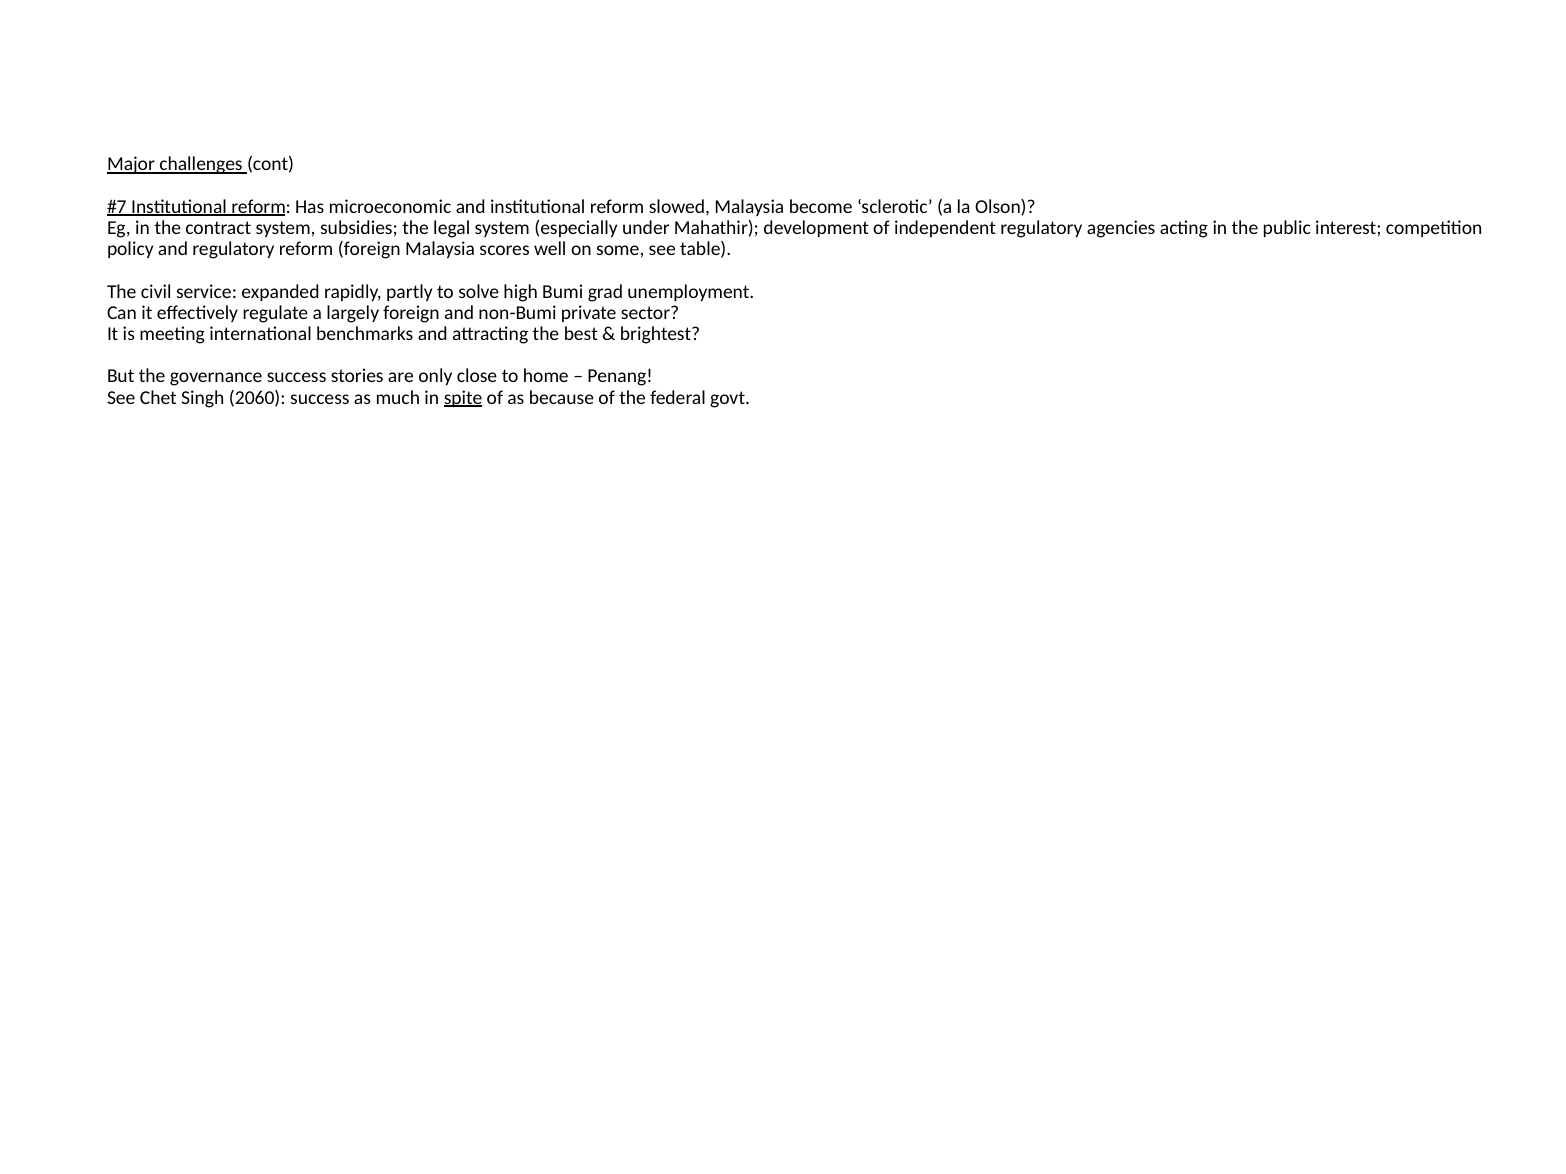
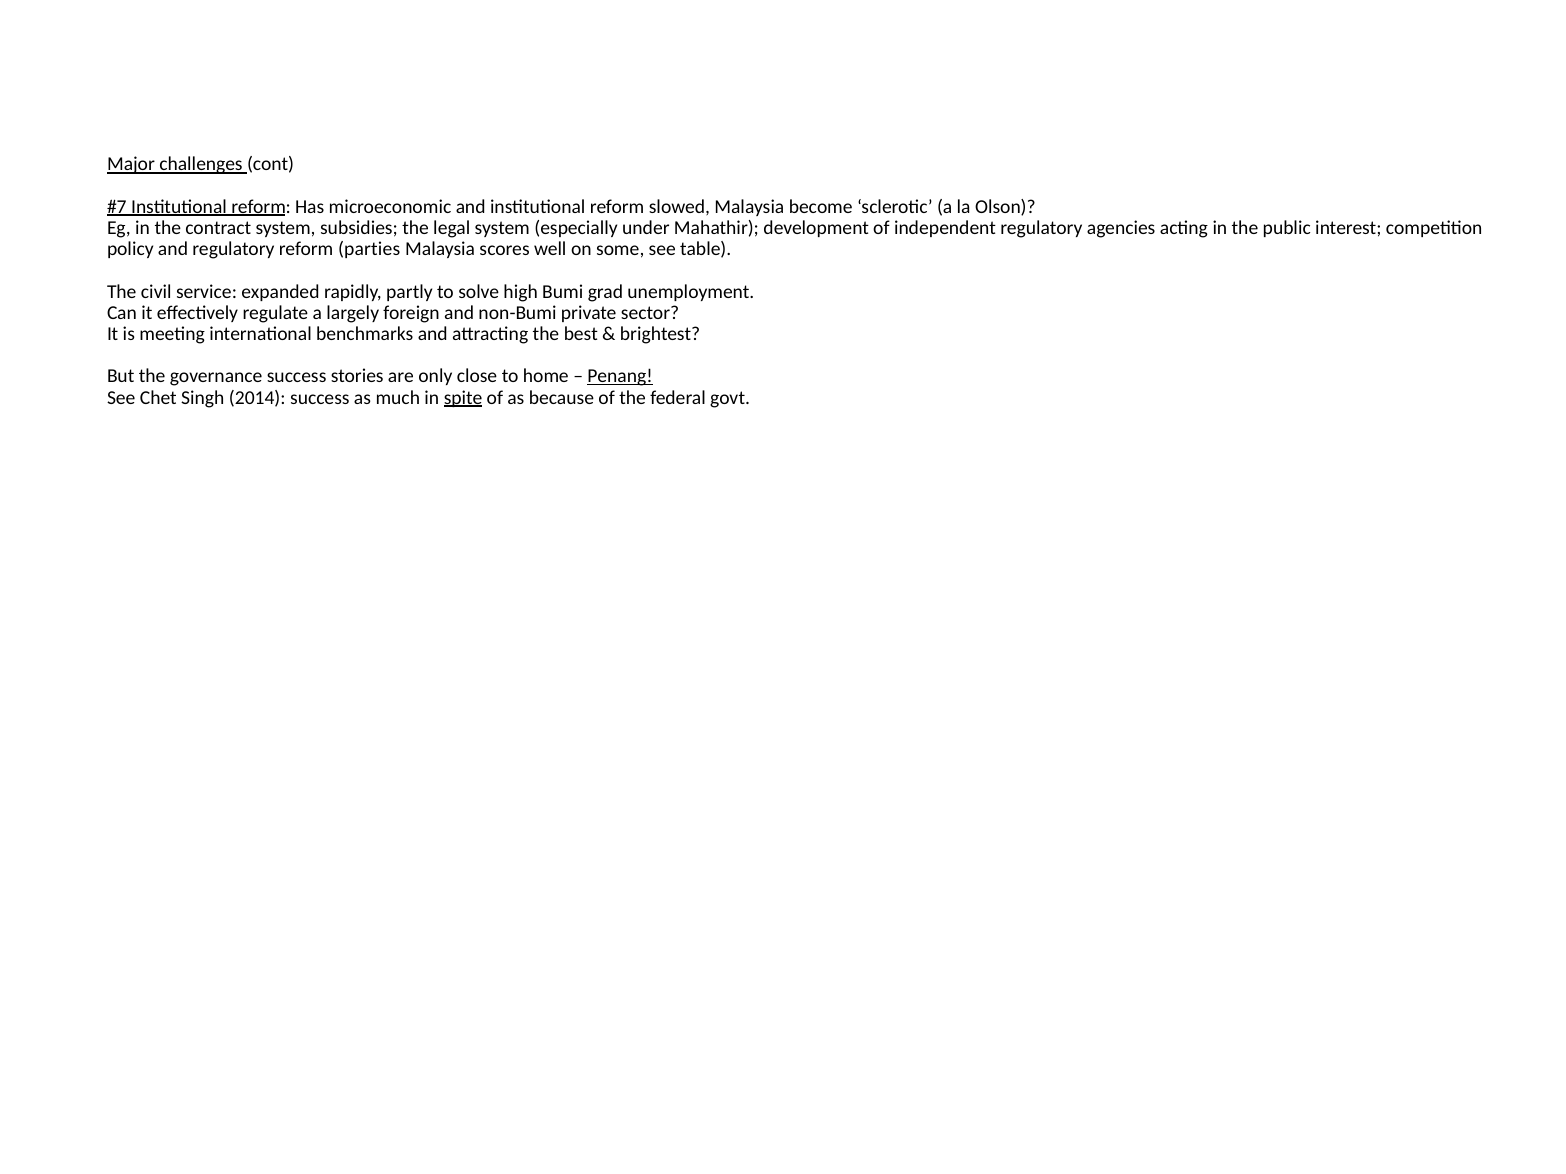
reform foreign: foreign -> parties
Penang underline: none -> present
2060: 2060 -> 2014
